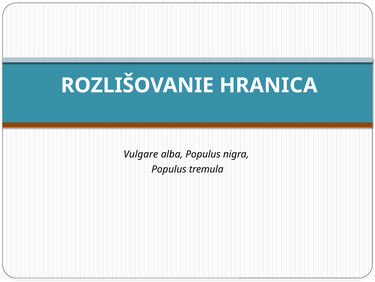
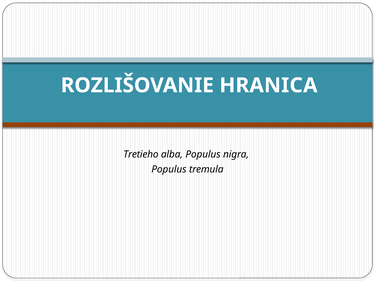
Vulgare: Vulgare -> Tretieho
